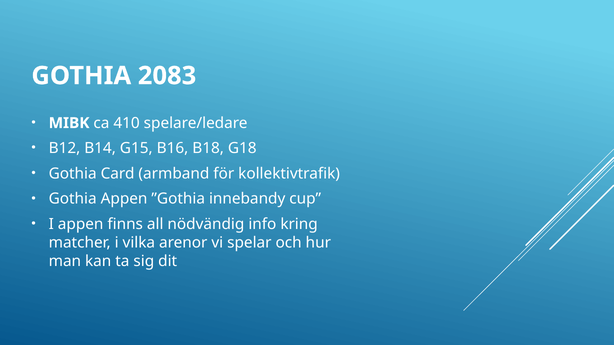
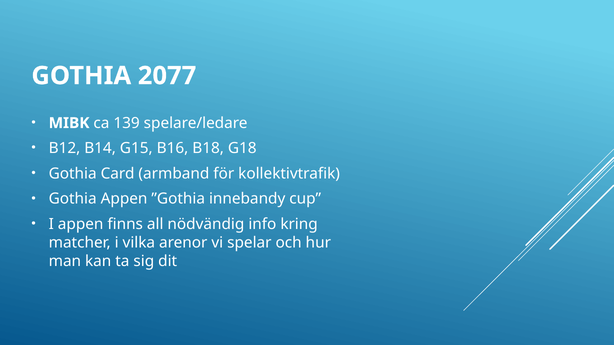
2083: 2083 -> 2077
410: 410 -> 139
